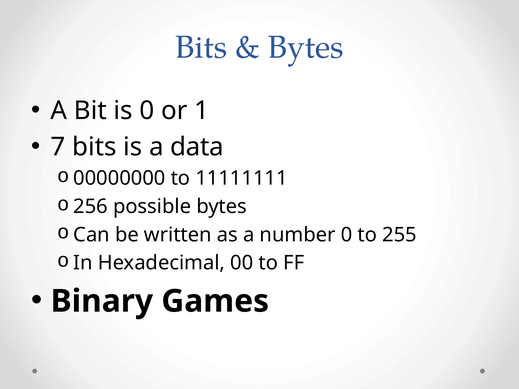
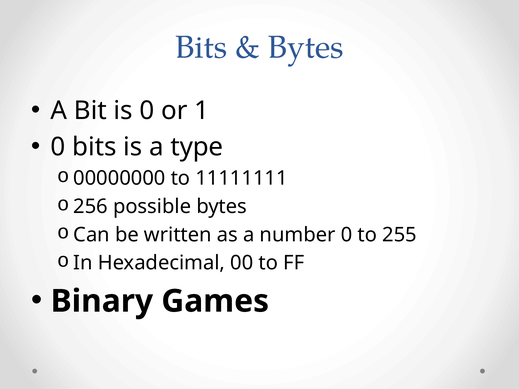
7 at (58, 147): 7 -> 0
data: data -> type
